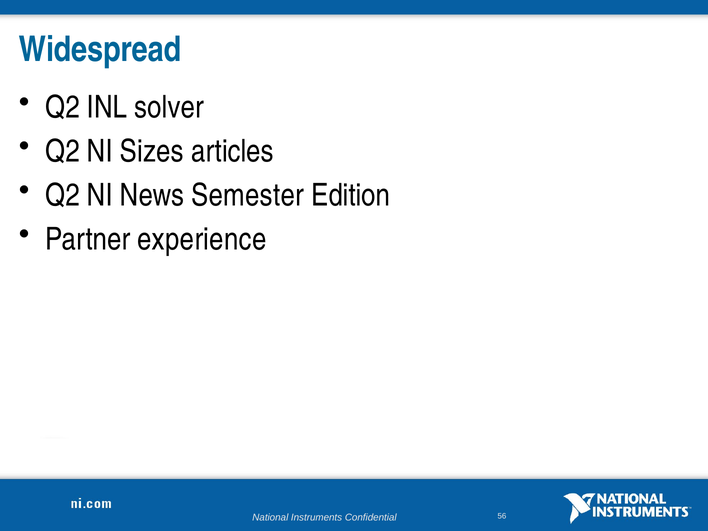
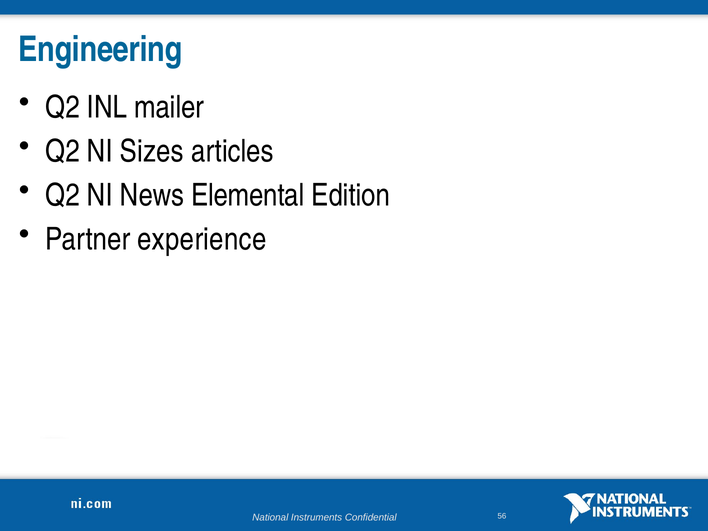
Widespread: Widespread -> Engineering
solver: solver -> mailer
Semester: Semester -> Elemental
